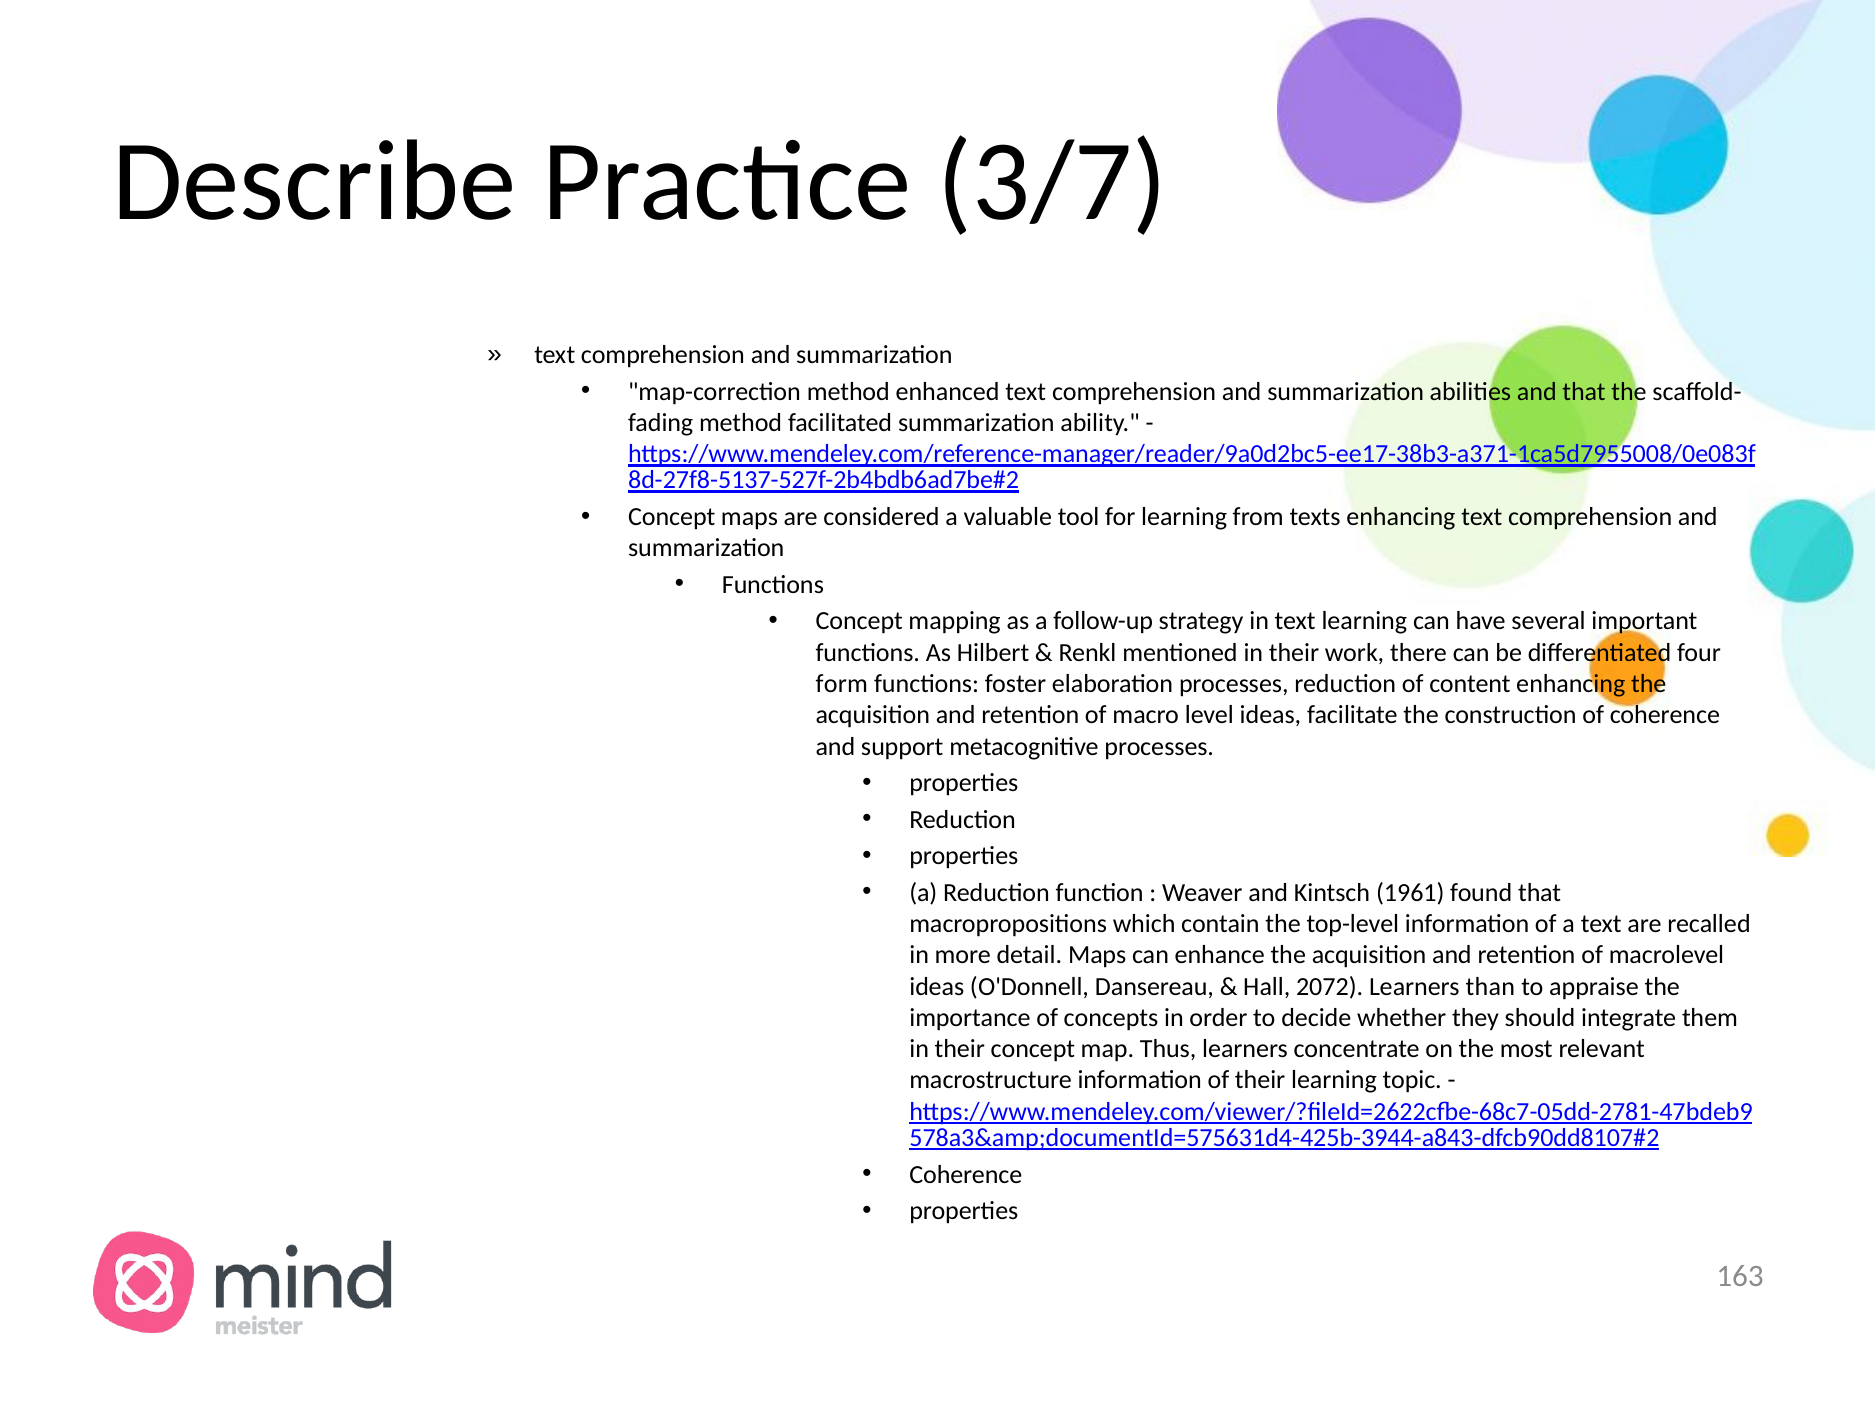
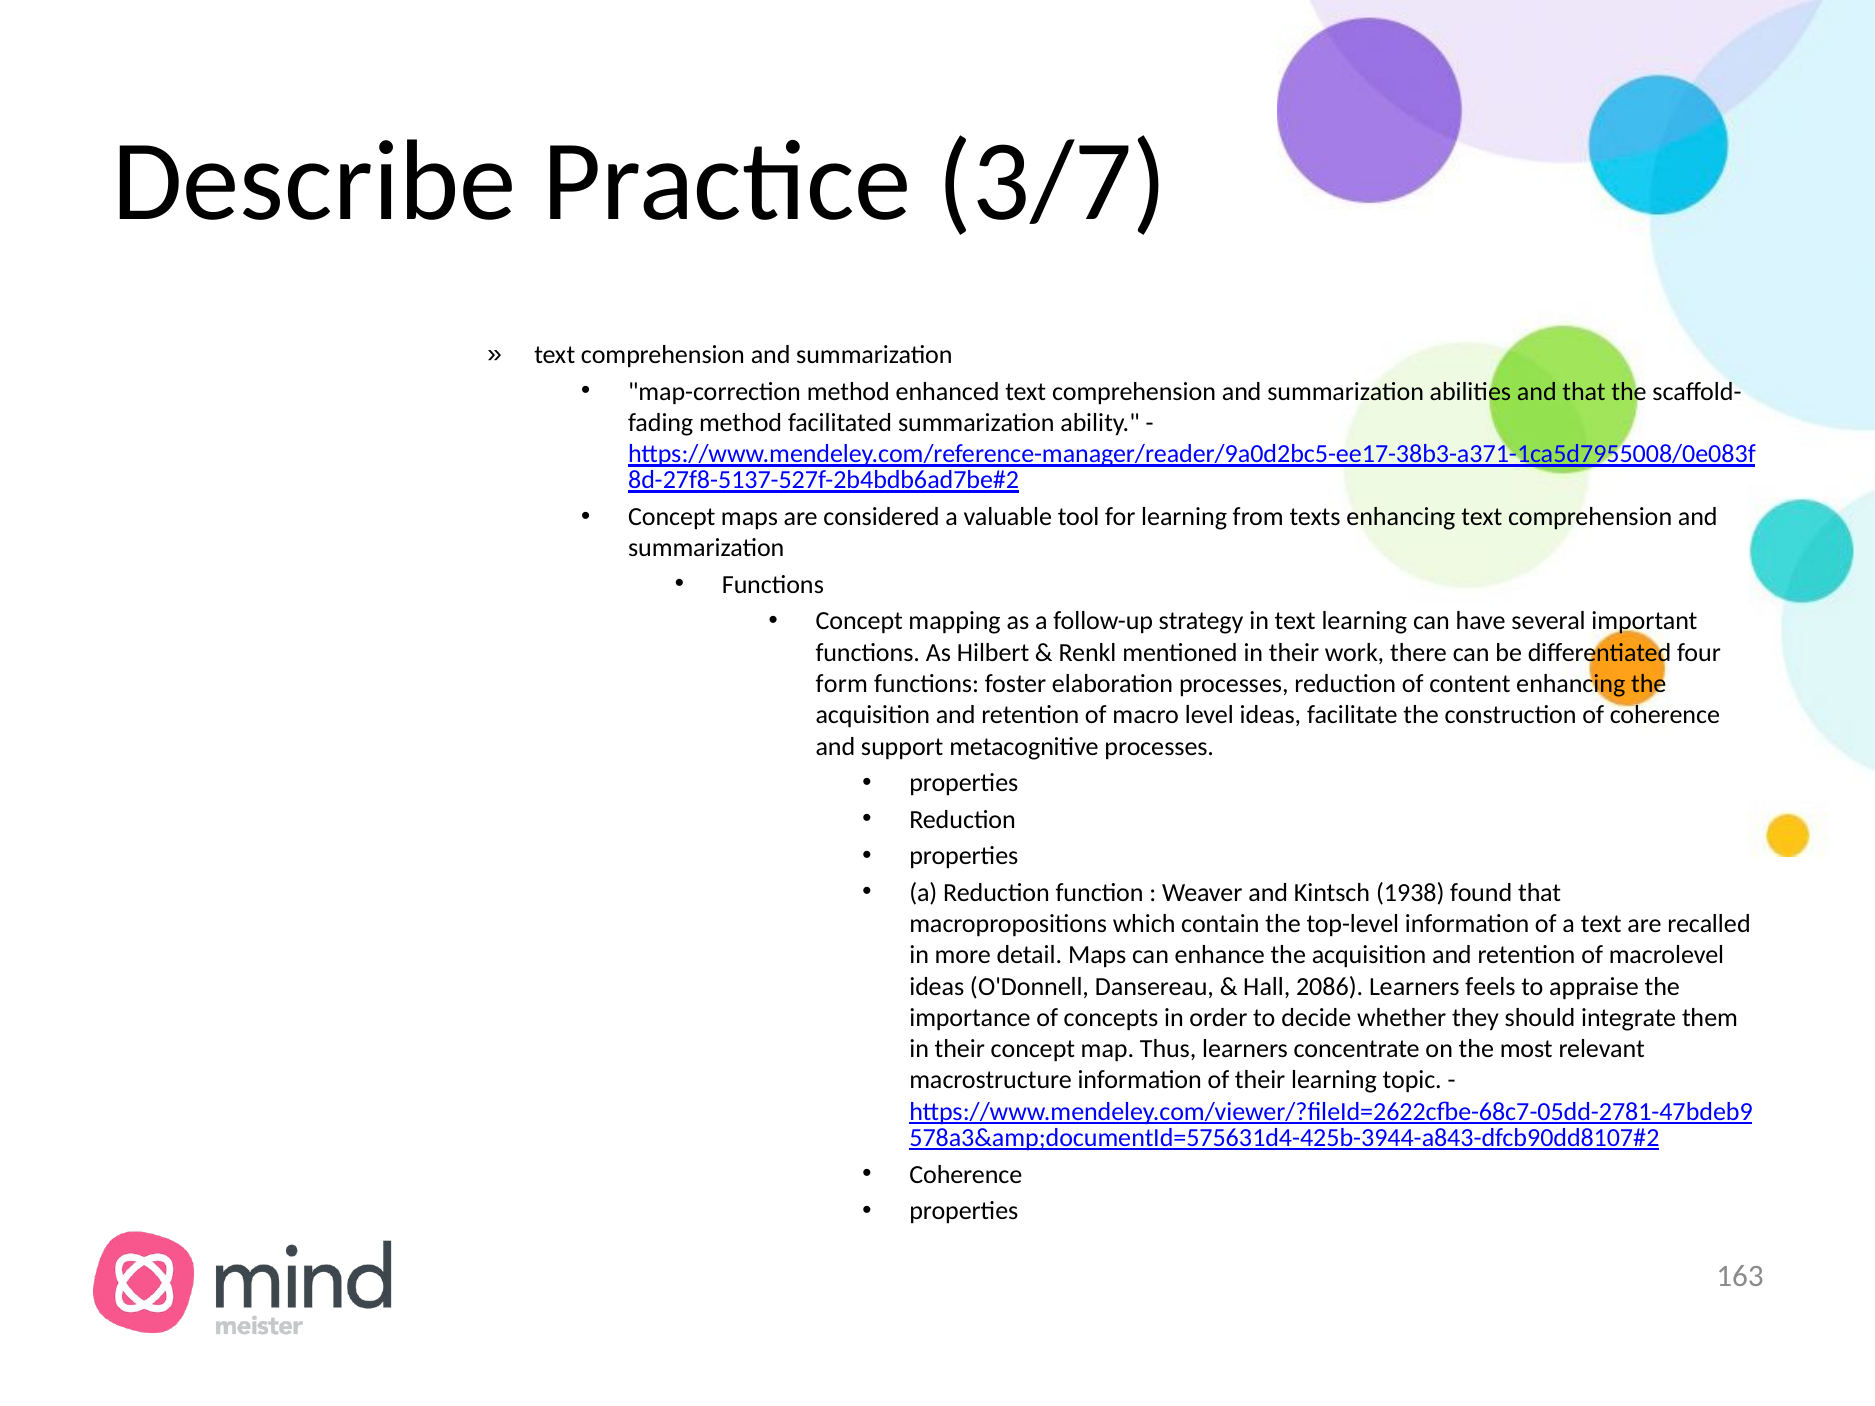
1961: 1961 -> 1938
2072: 2072 -> 2086
than: than -> feels
